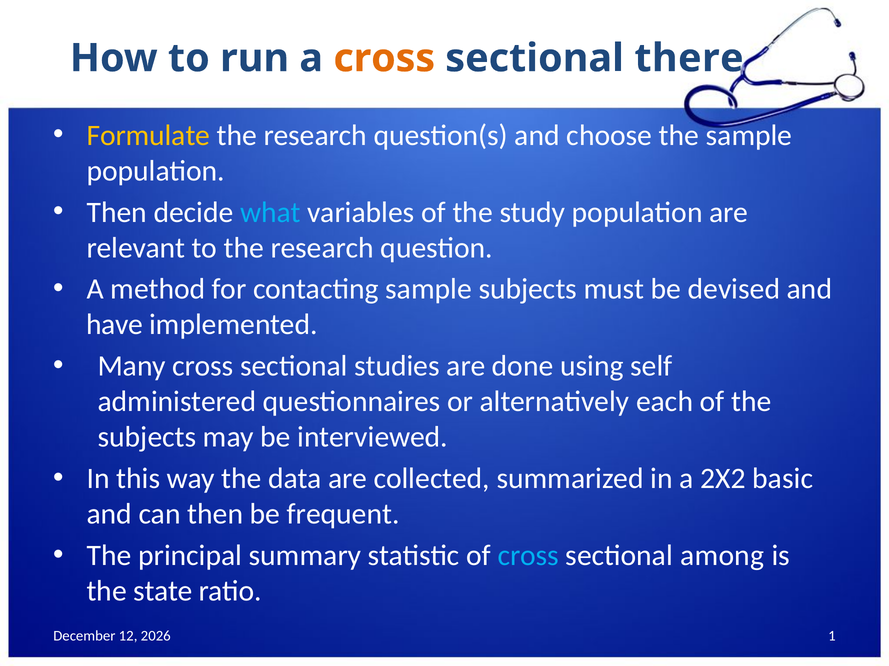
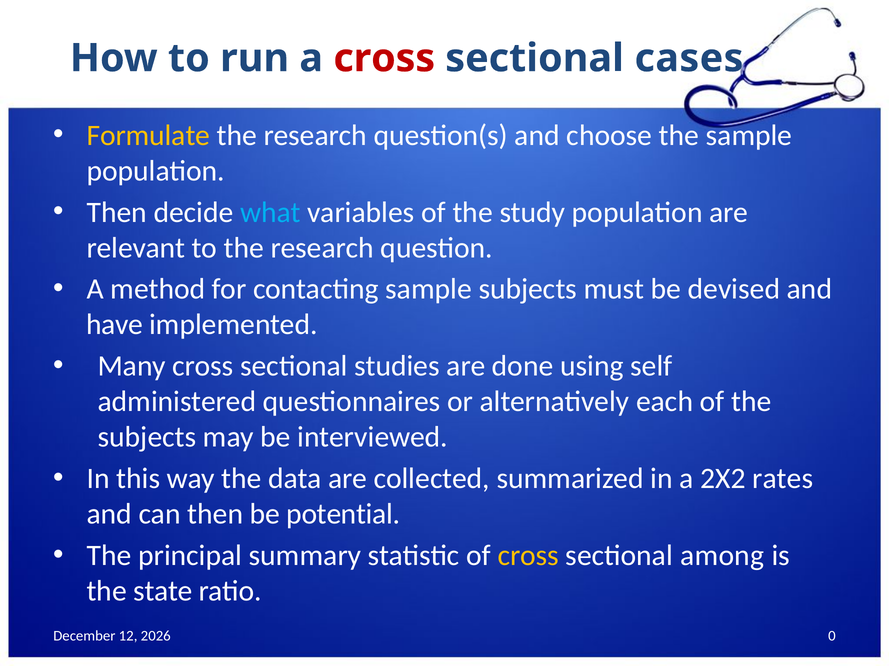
cross at (384, 58) colour: orange -> red
there: there -> cases
basic: basic -> rates
frequent: frequent -> potential
cross at (528, 556) colour: light blue -> yellow
1: 1 -> 0
